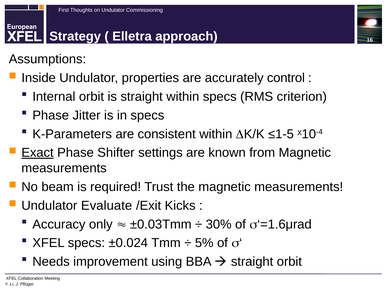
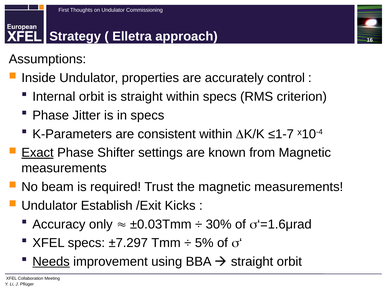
≤1-5: ≤1-5 -> ≤1-7
Evaluate: Evaluate -> Establish
±0.024: ±0.024 -> ±7.297
Needs underline: none -> present
